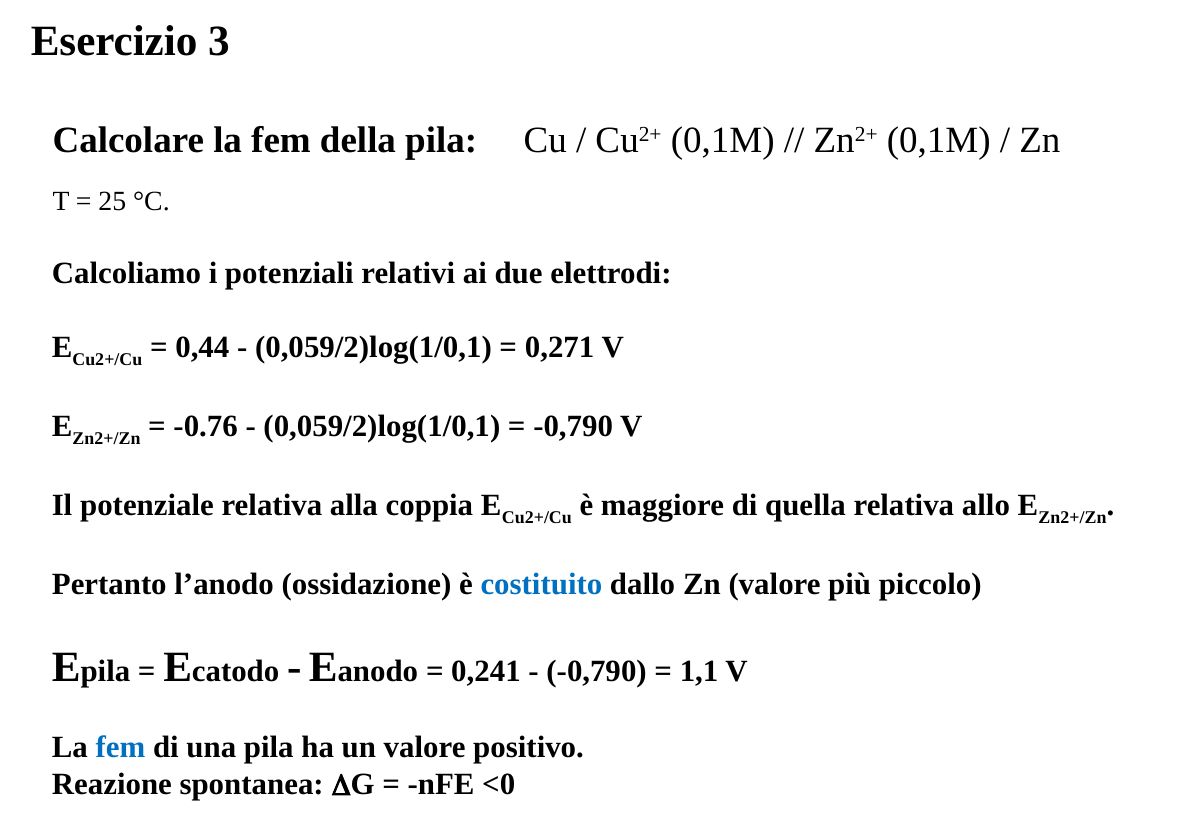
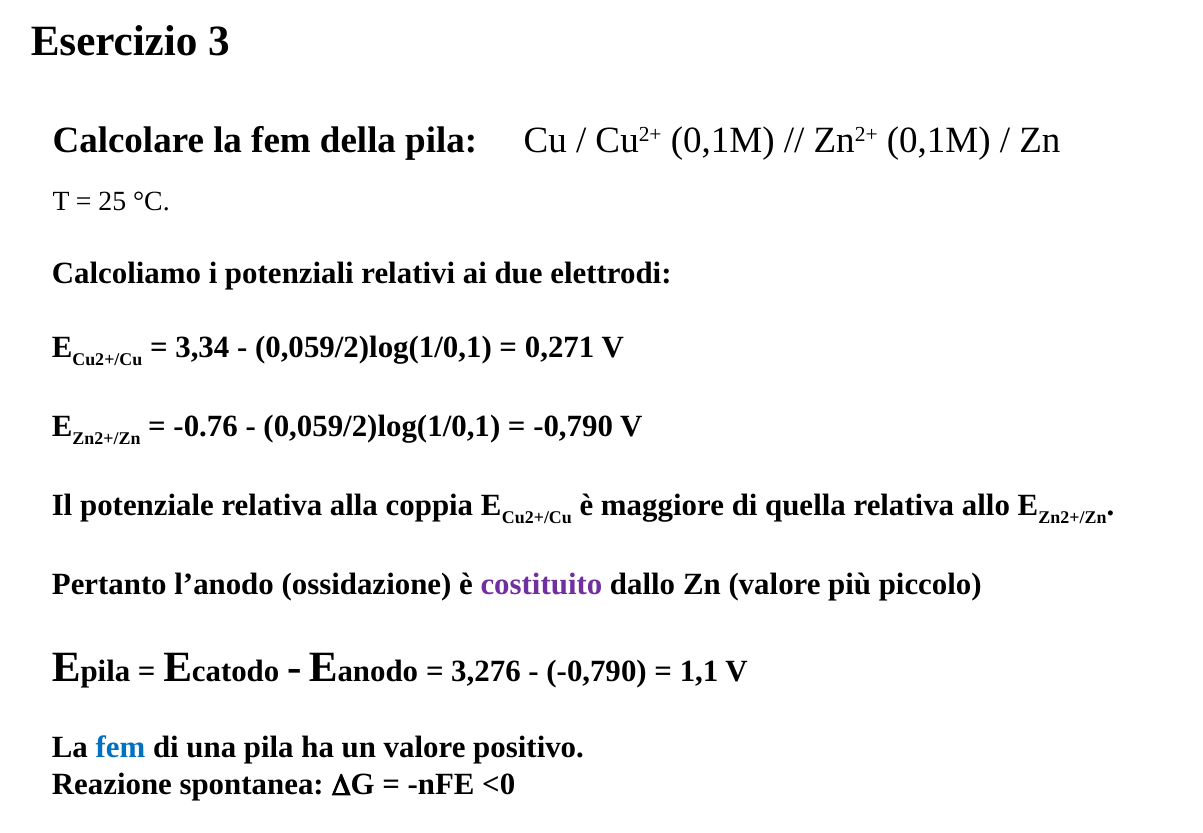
0,44: 0,44 -> 3,34
costituito colour: blue -> purple
0,241: 0,241 -> 3,276
